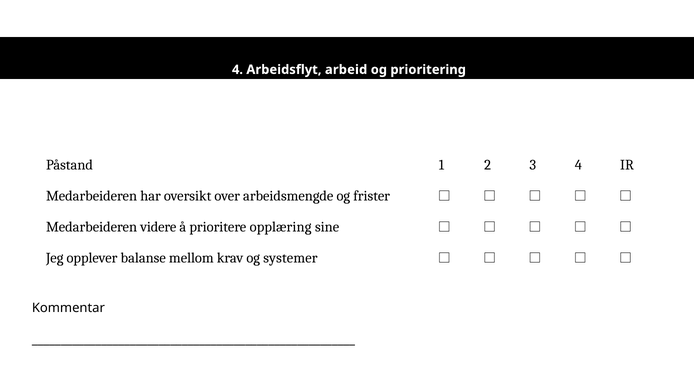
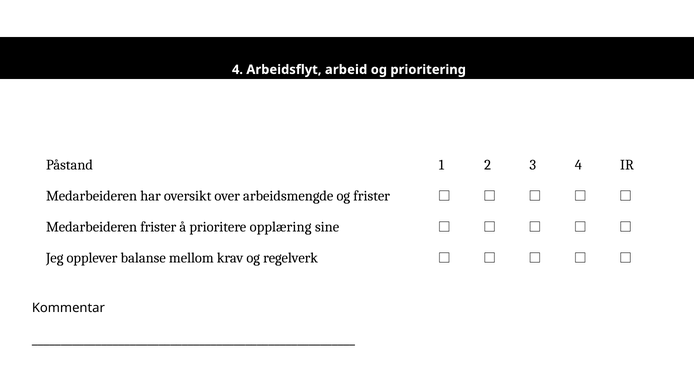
Medarbeideren videre: videre -> frister
systemer: systemer -> regelverk
